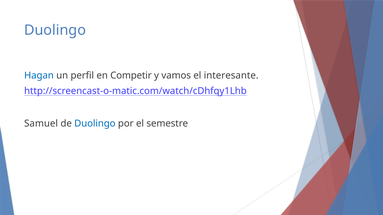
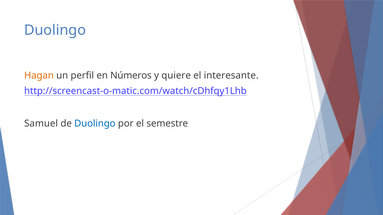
Hagan colour: blue -> orange
Competir: Competir -> Números
vamos: vamos -> quiere
